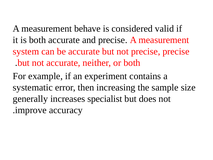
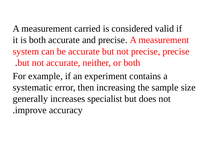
behave: behave -> carried
